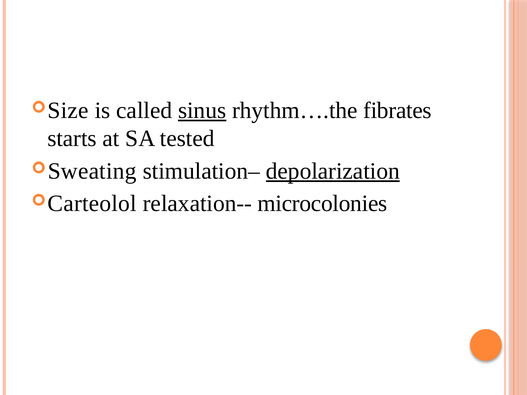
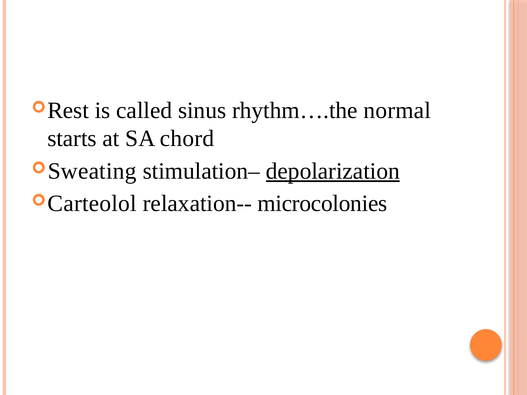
Size: Size -> Rest
sinus underline: present -> none
fibrates: fibrates -> normal
tested: tested -> chord
